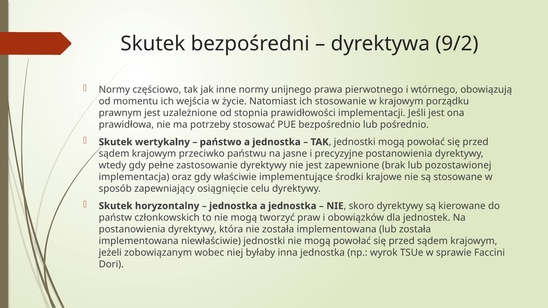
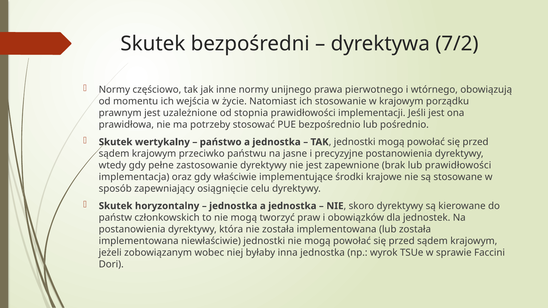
9/2: 9/2 -> 7/2
lub pozostawionej: pozostawionej -> prawidłowości
